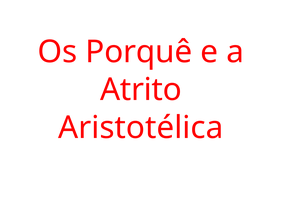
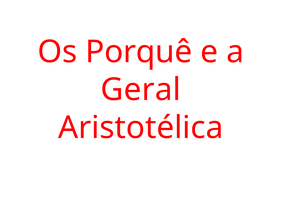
Atrito: Atrito -> Geral
